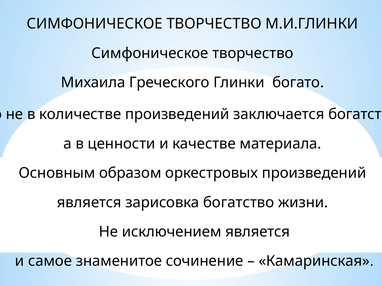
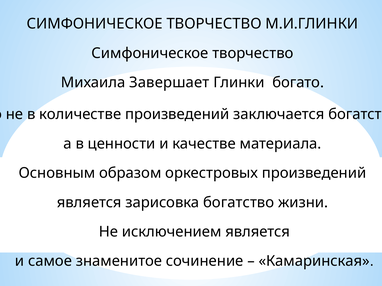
Греческого: Греческого -> Завершает
